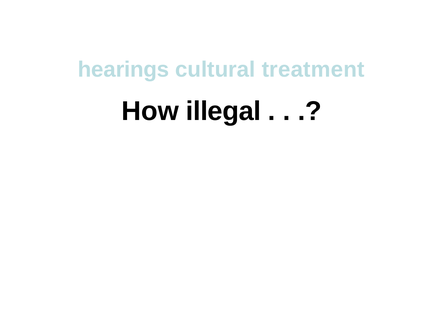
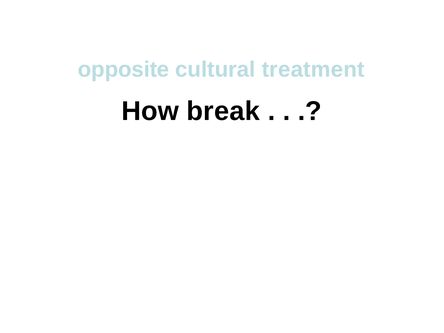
hearings: hearings -> opposite
illegal: illegal -> break
